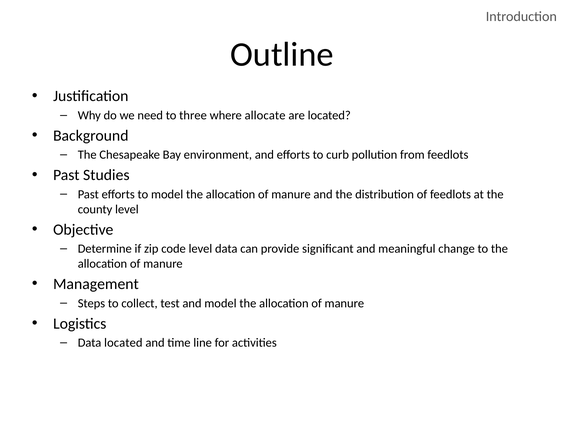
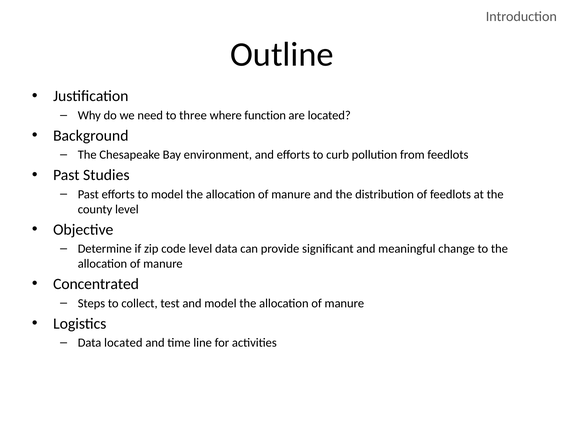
allocate: allocate -> function
Management: Management -> Concentrated
